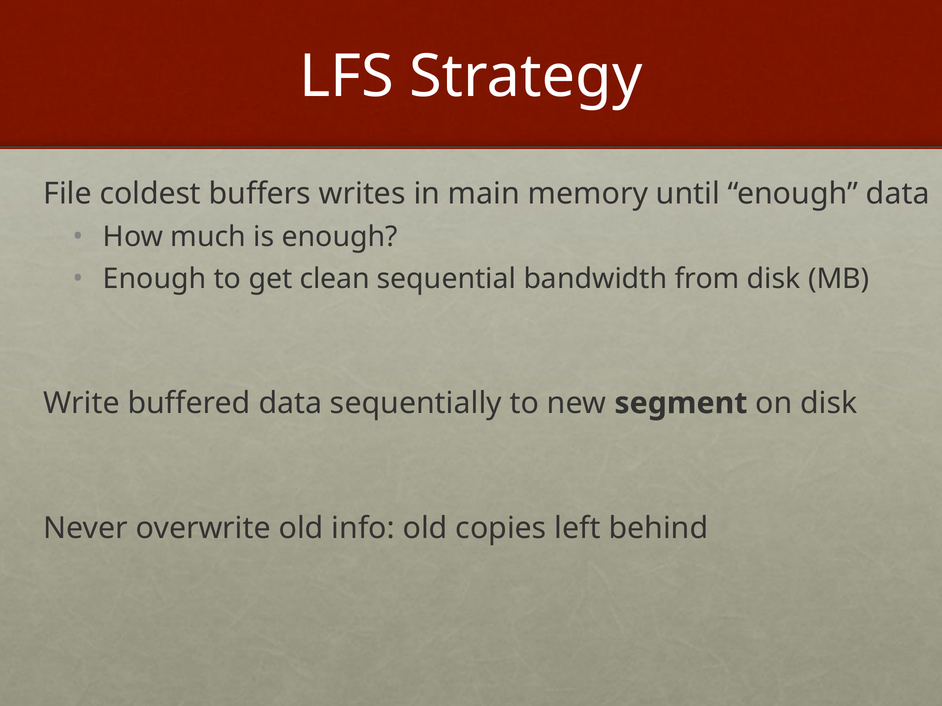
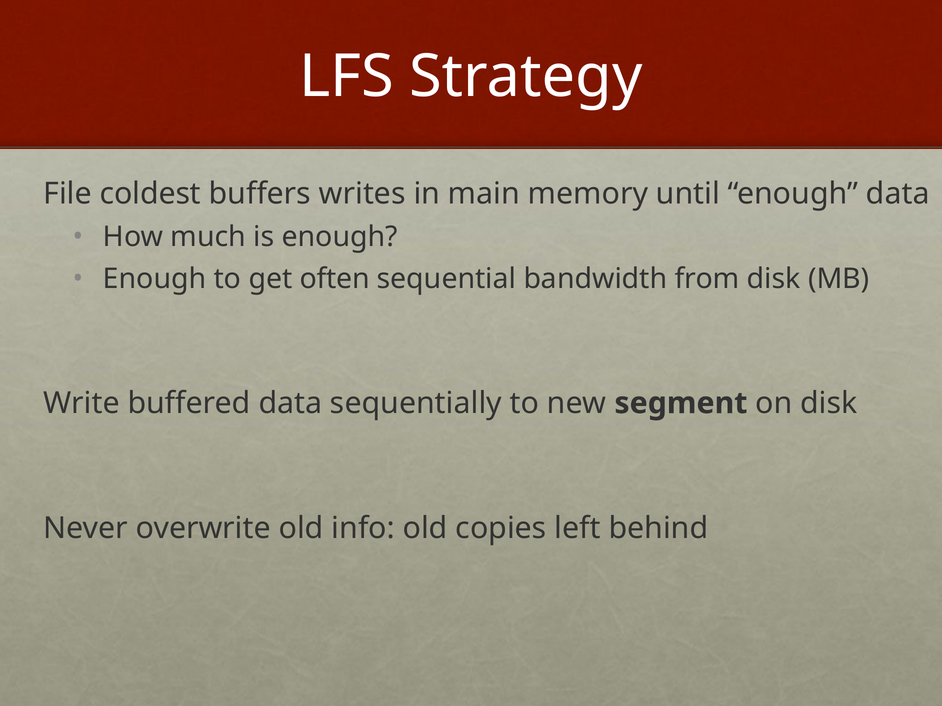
clean: clean -> often
